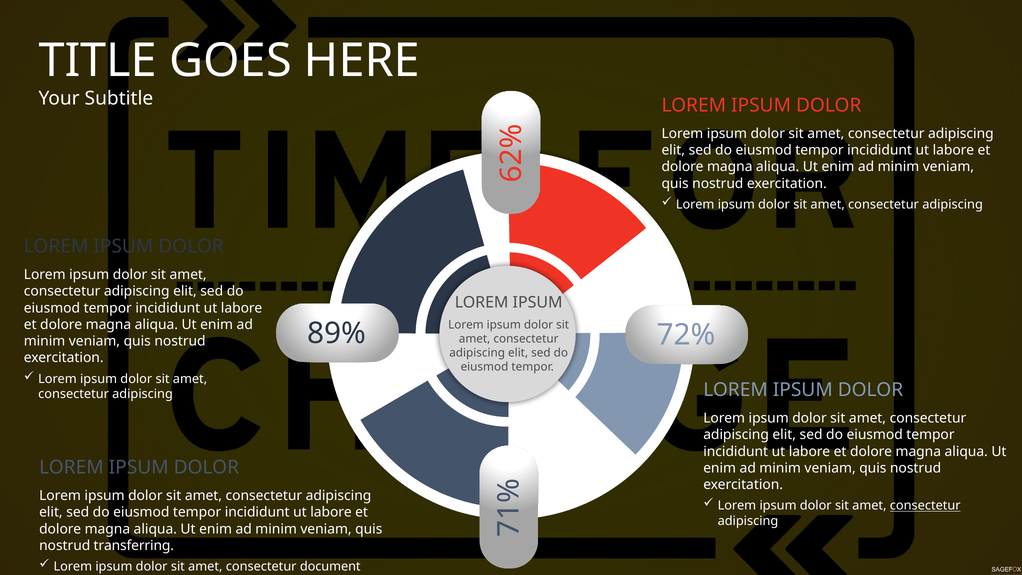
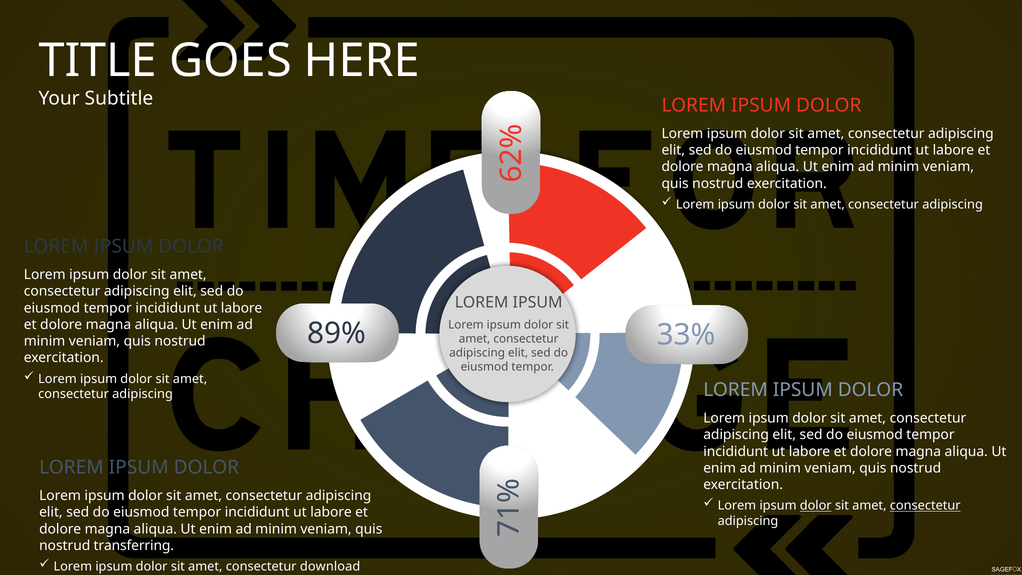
72%: 72% -> 33%
dolor at (816, 506) underline: none -> present
document: document -> download
